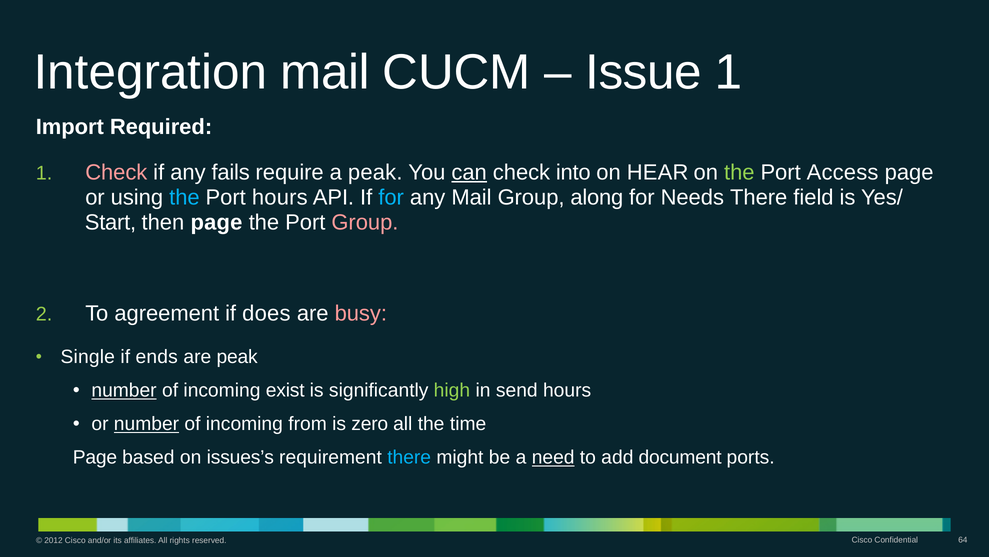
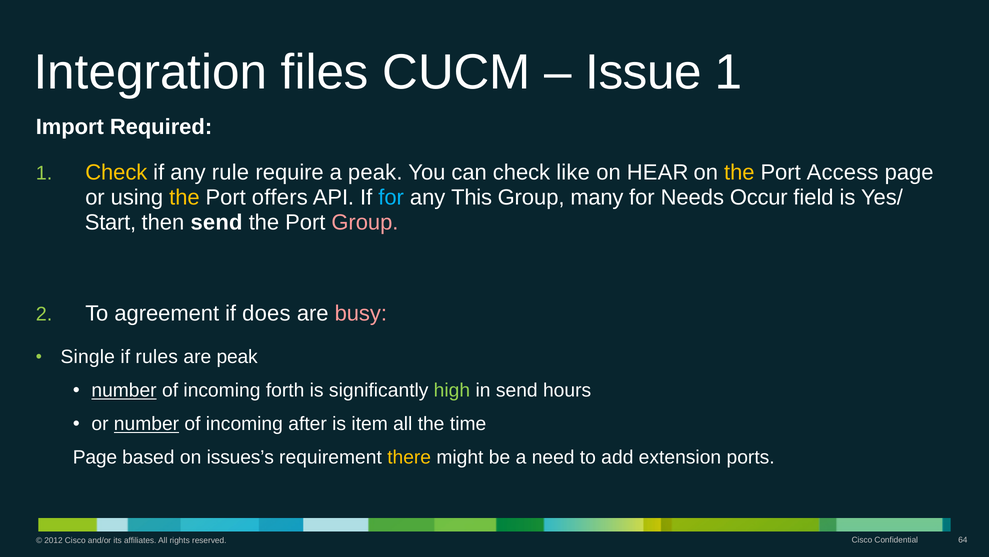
Integration mail: mail -> files
Check at (116, 172) colour: pink -> yellow
fails: fails -> rule
can underline: present -> none
into: into -> like
the at (739, 172) colour: light green -> yellow
the at (184, 197) colour: light blue -> yellow
Port hours: hours -> offers
any Mail: Mail -> This
along: along -> many
Needs There: There -> Occur
then page: page -> send
ends: ends -> rules
exist: exist -> forth
from: from -> after
zero: zero -> item
there at (409, 457) colour: light blue -> yellow
need underline: present -> none
document: document -> extension
